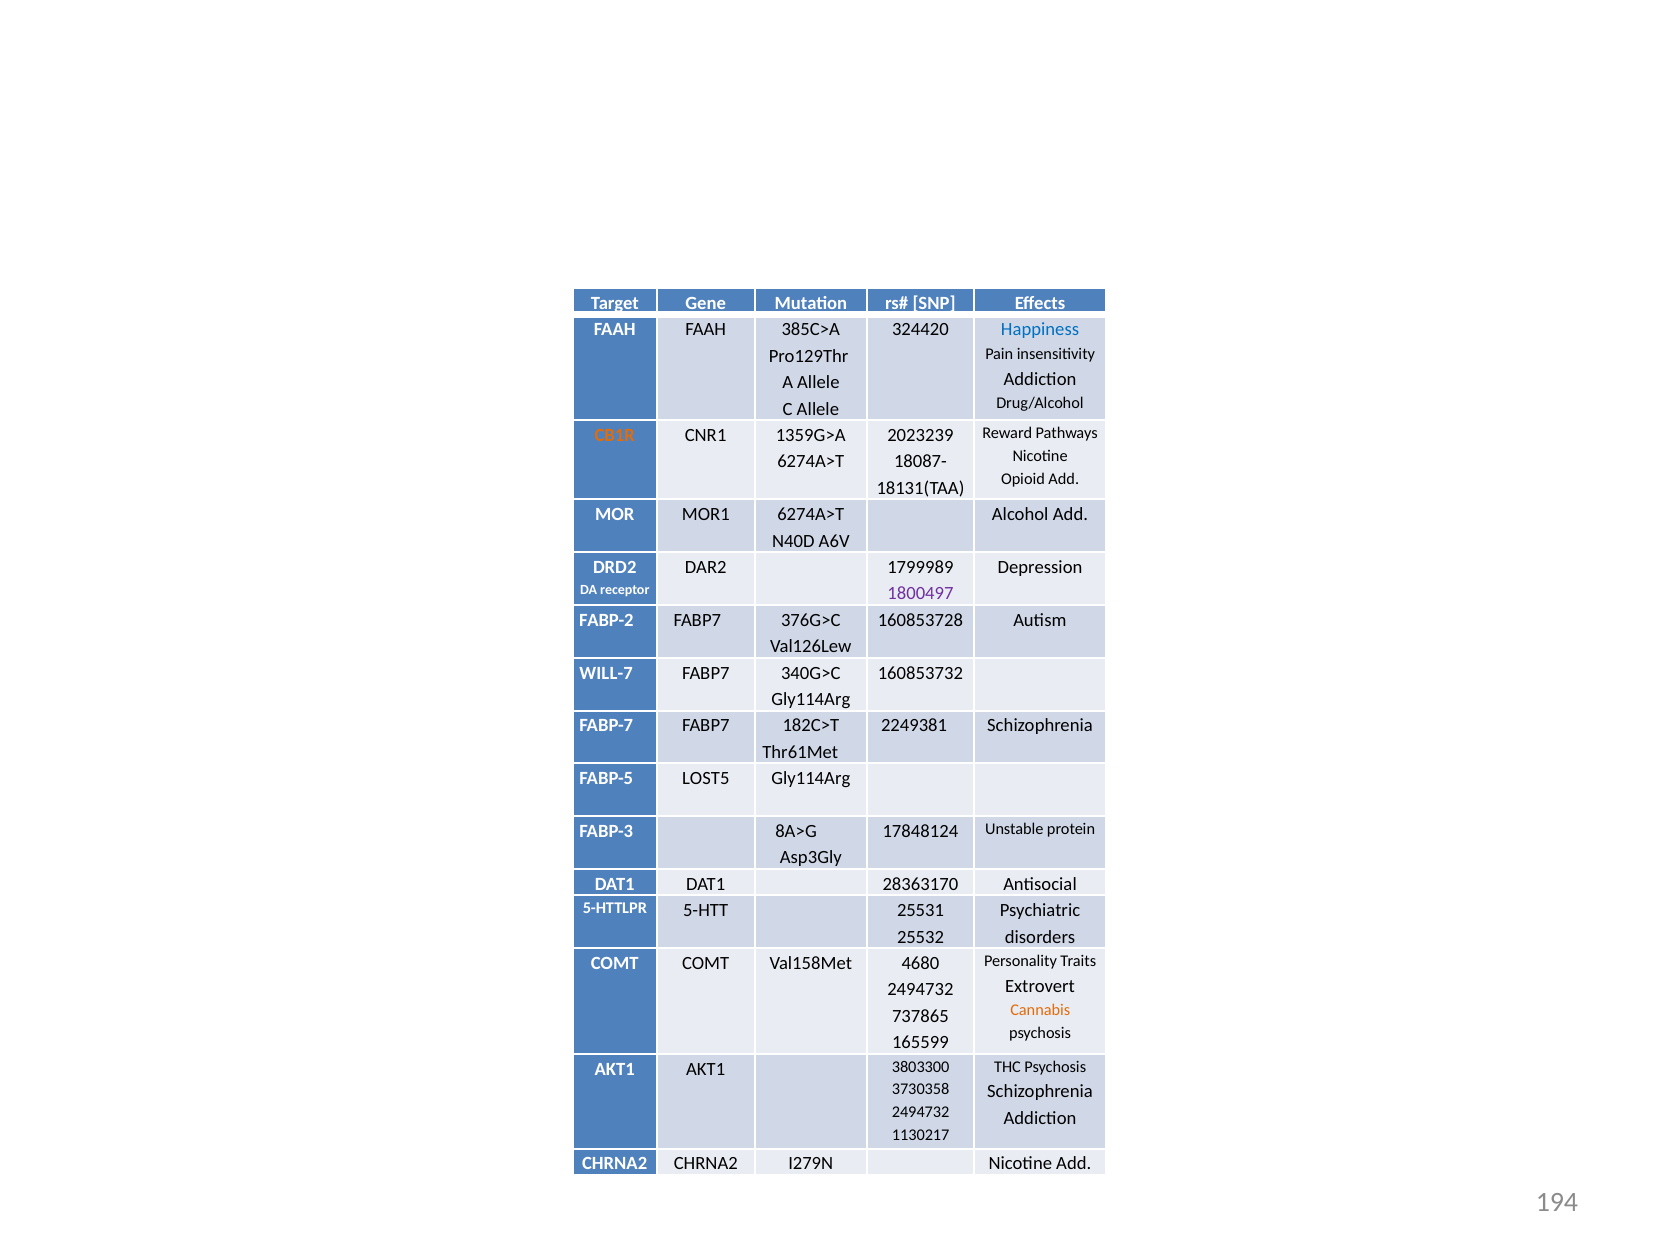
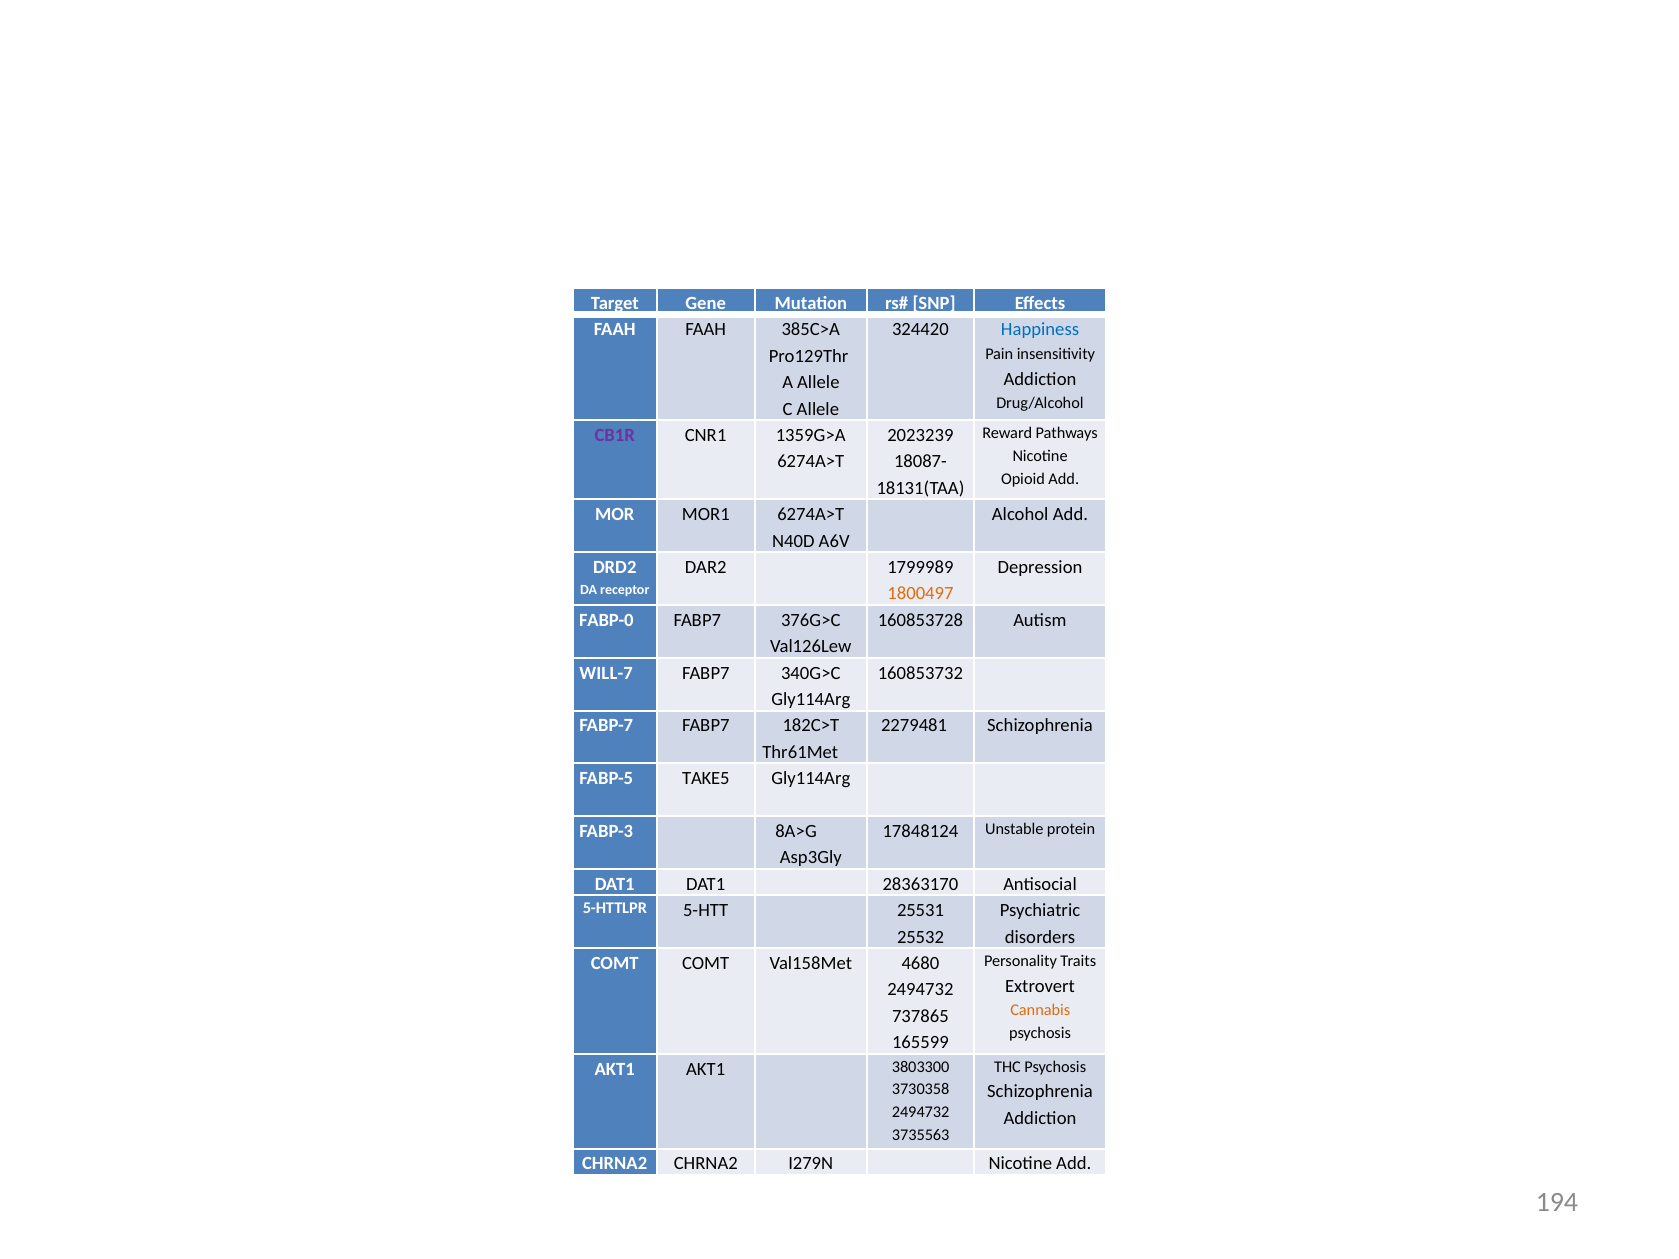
CB1R colour: orange -> purple
1800497 colour: purple -> orange
FABP-2: FABP-2 -> FABP-0
2249381: 2249381 -> 2279481
LOST5: LOST5 -> TAKE5
1130217: 1130217 -> 3735563
